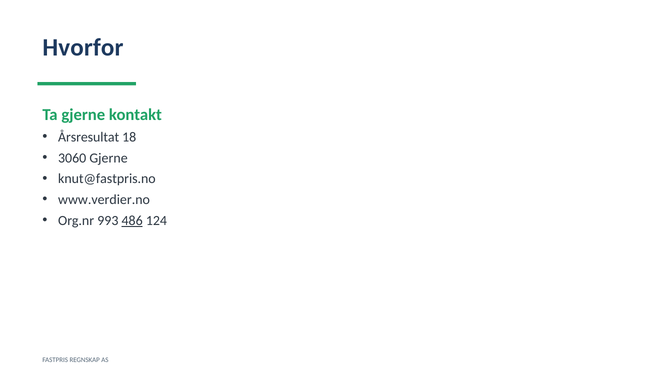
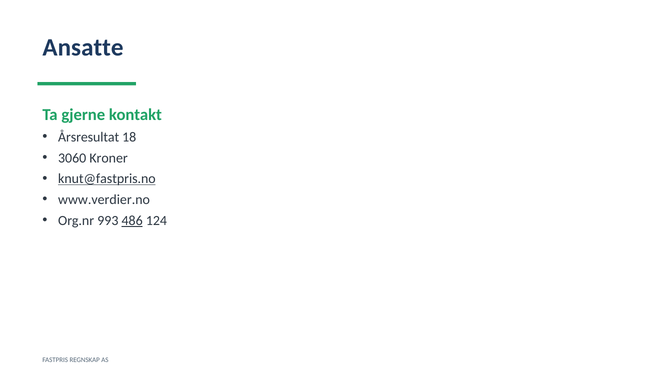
Hvorfor: Hvorfor -> Ansatte
3060 Gjerne: Gjerne -> Kroner
knut@fastpris.no underline: none -> present
